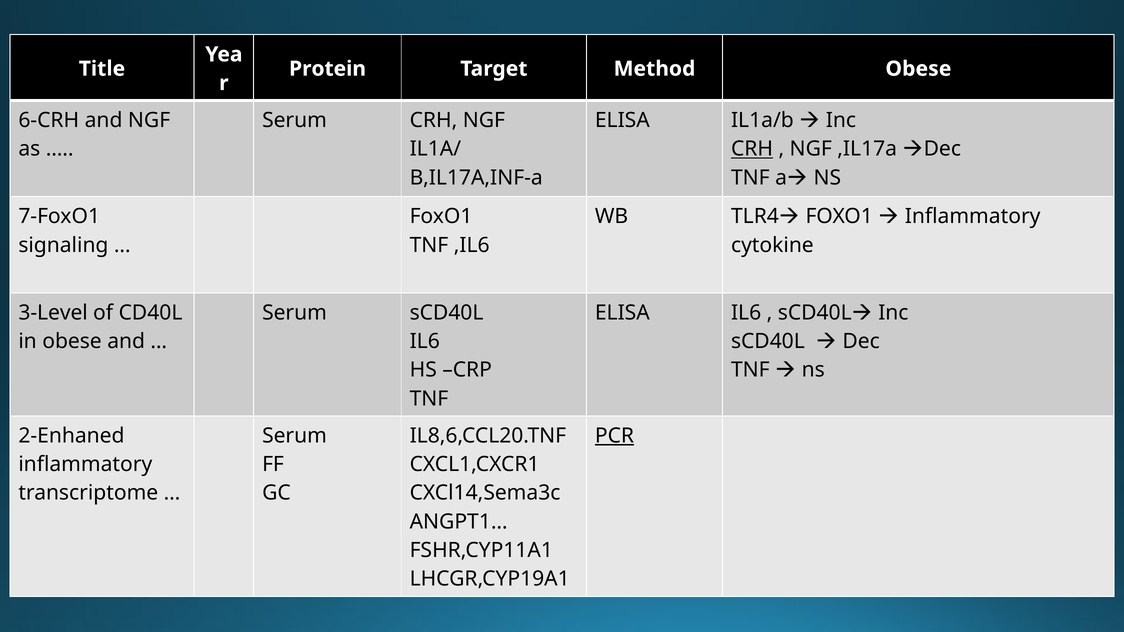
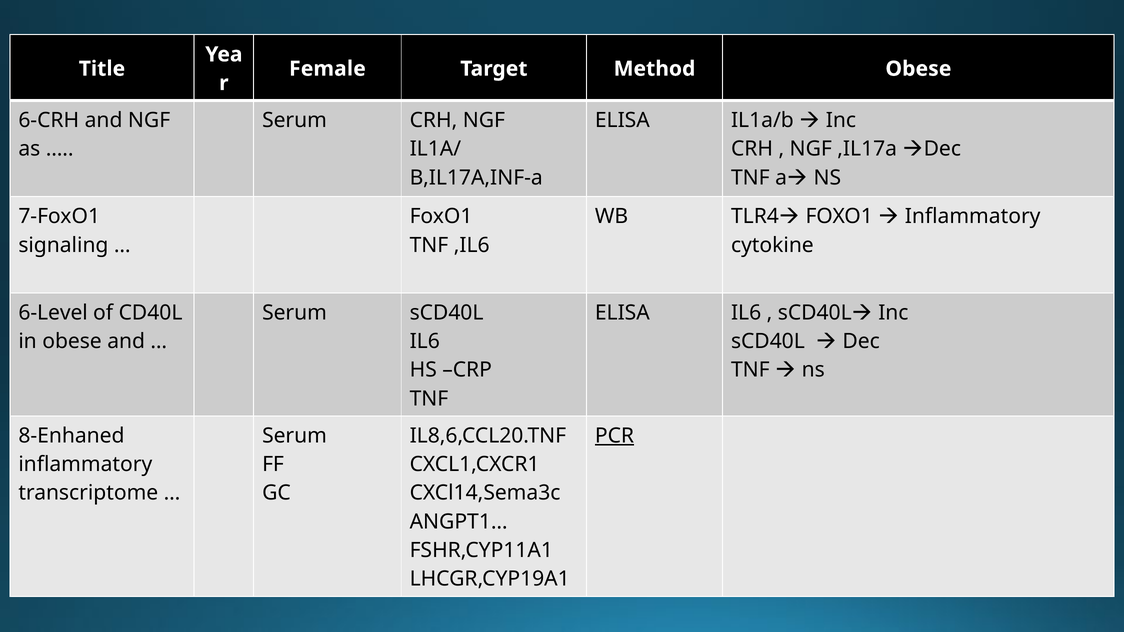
Protein: Protein -> Female
CRH at (752, 149) underline: present -> none
3-Level: 3-Level -> 6-Level
2-Enhaned: 2-Enhaned -> 8-Enhaned
